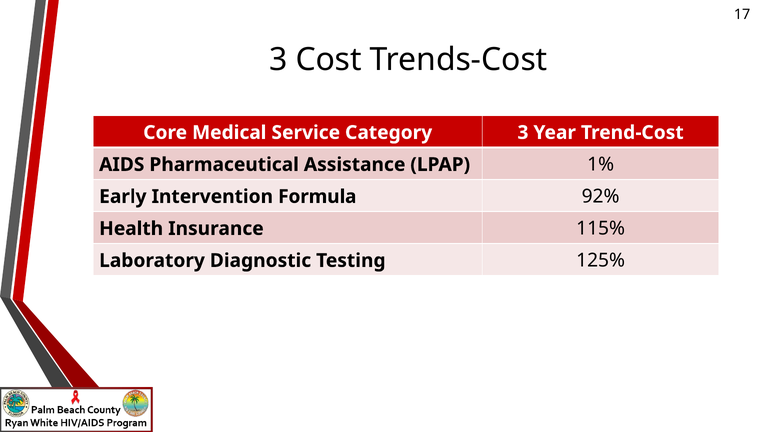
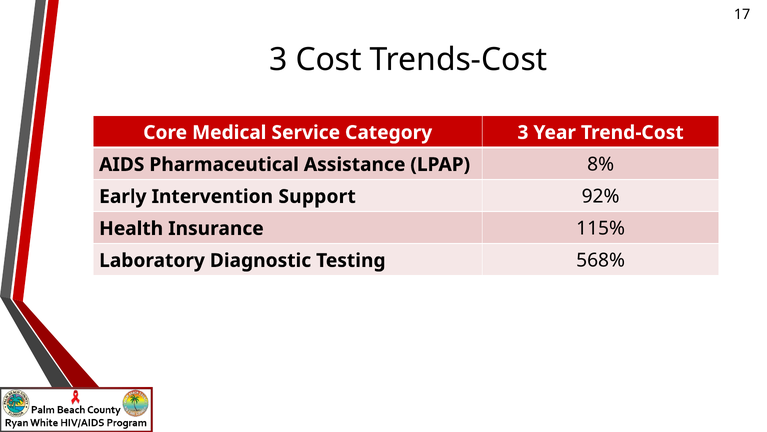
1%: 1% -> 8%
Formula: Formula -> Support
125%: 125% -> 568%
